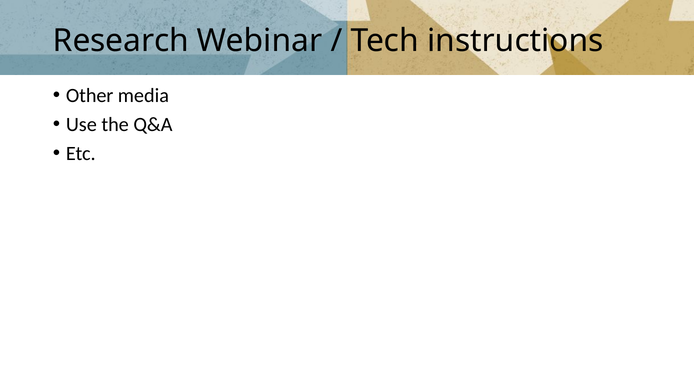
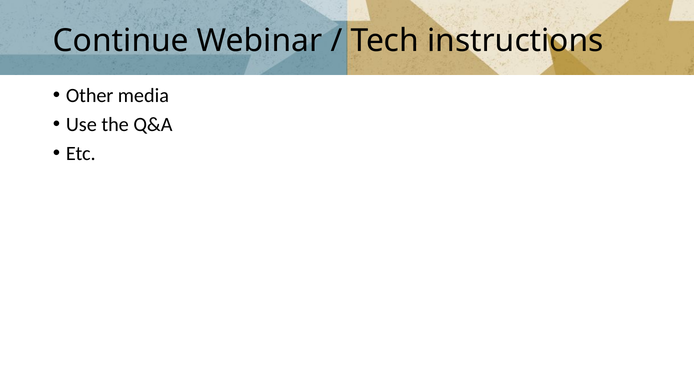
Research: Research -> Continue
